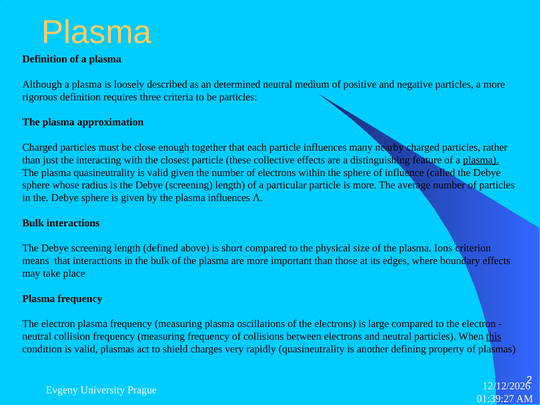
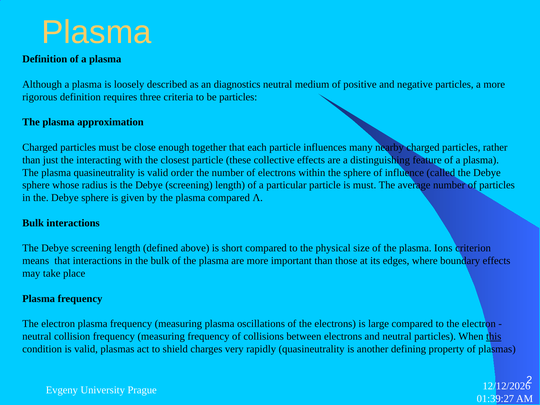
determined: determined -> diagnostics
plasma at (481, 160) underline: present -> none
valid given: given -> order
is more: more -> must
plasma influences: influences -> compared
